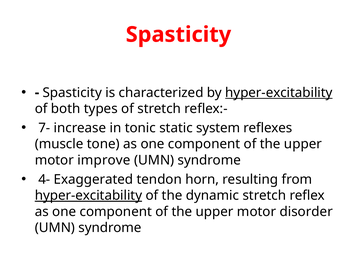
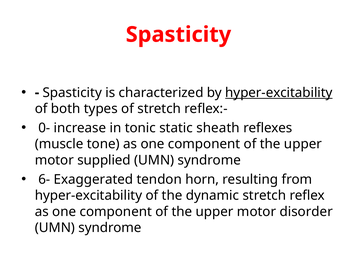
7-: 7- -> 0-
system: system -> sheath
improve: improve -> supplied
4-: 4- -> 6-
hyper-excitability at (88, 195) underline: present -> none
